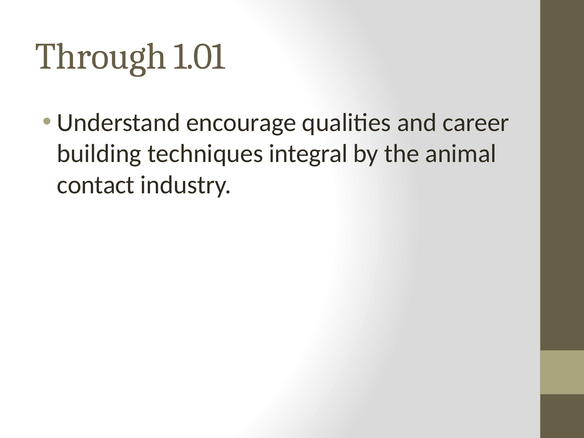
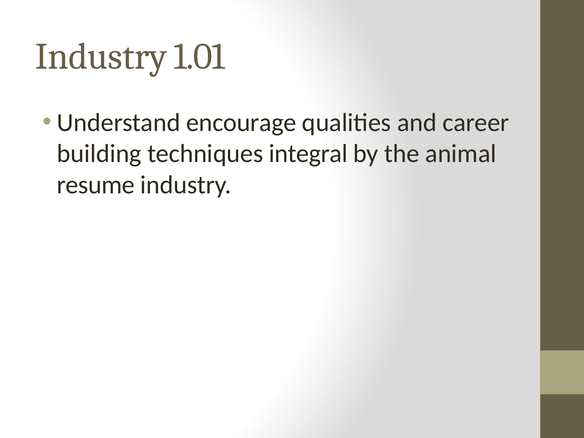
Through at (101, 57): Through -> Industry
contact: contact -> resume
